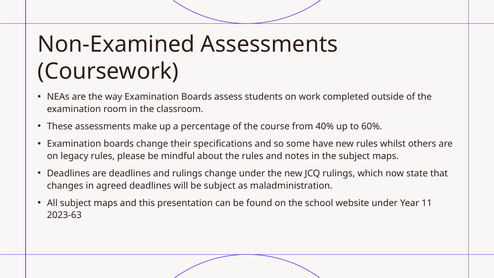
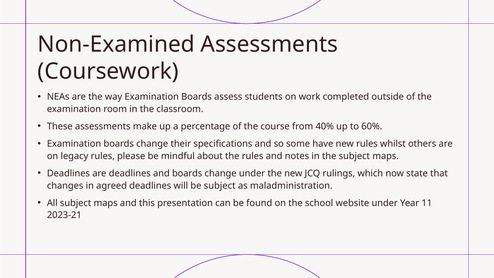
and rulings: rulings -> boards
2023-63: 2023-63 -> 2023-21
